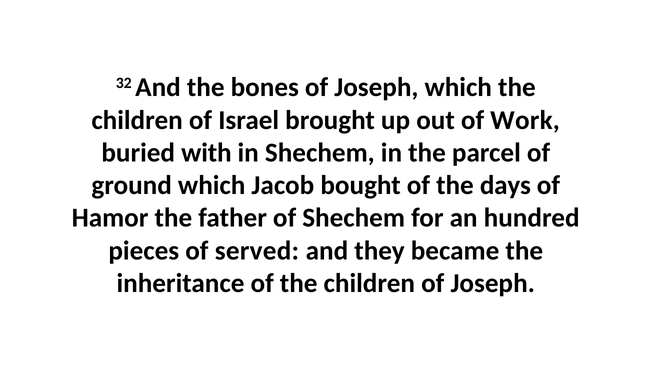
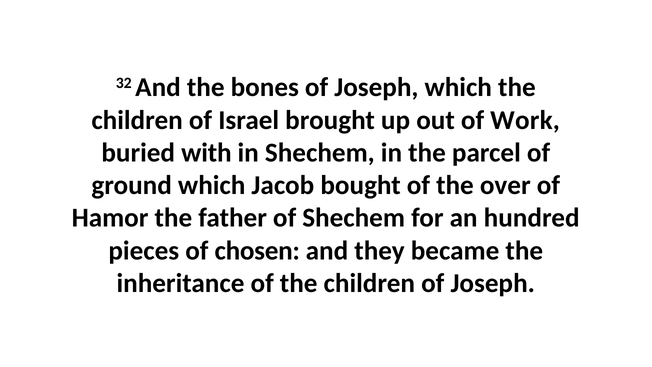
days: days -> over
served: served -> chosen
